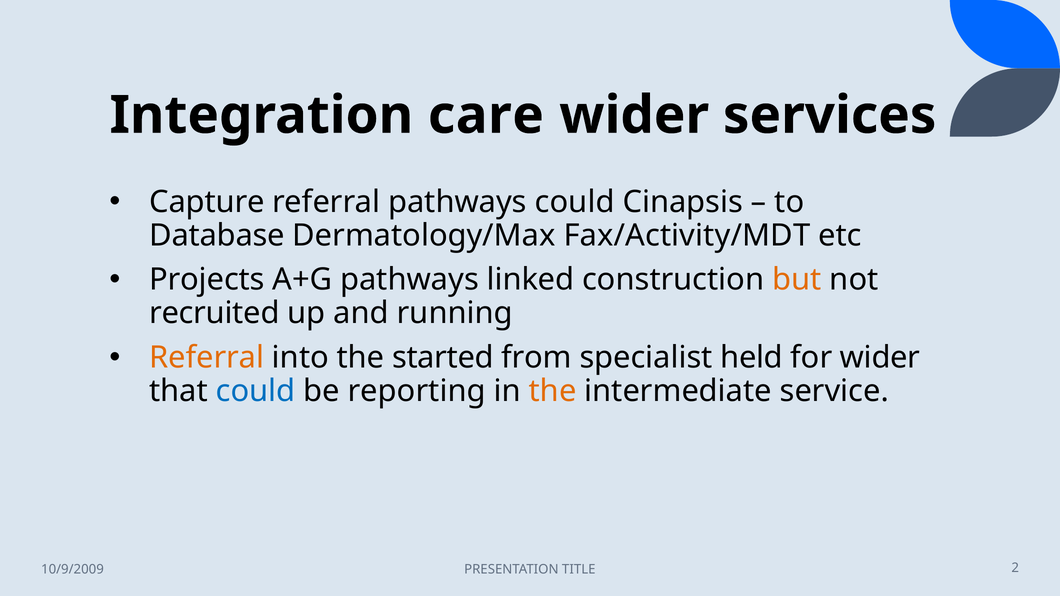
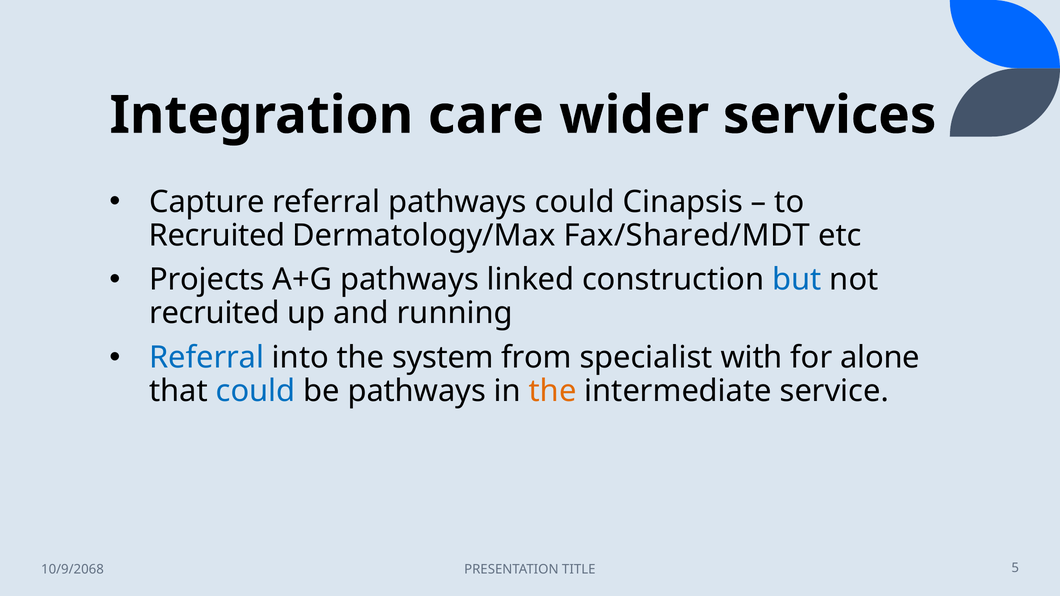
Database at (217, 235): Database -> Recruited
Fax/Activity/MDT: Fax/Activity/MDT -> Fax/Shared/MDT
but colour: orange -> blue
Referral at (207, 358) colour: orange -> blue
started: started -> system
held: held -> with
for wider: wider -> alone
be reporting: reporting -> pathways
10/9/2009: 10/9/2009 -> 10/9/2068
2: 2 -> 5
